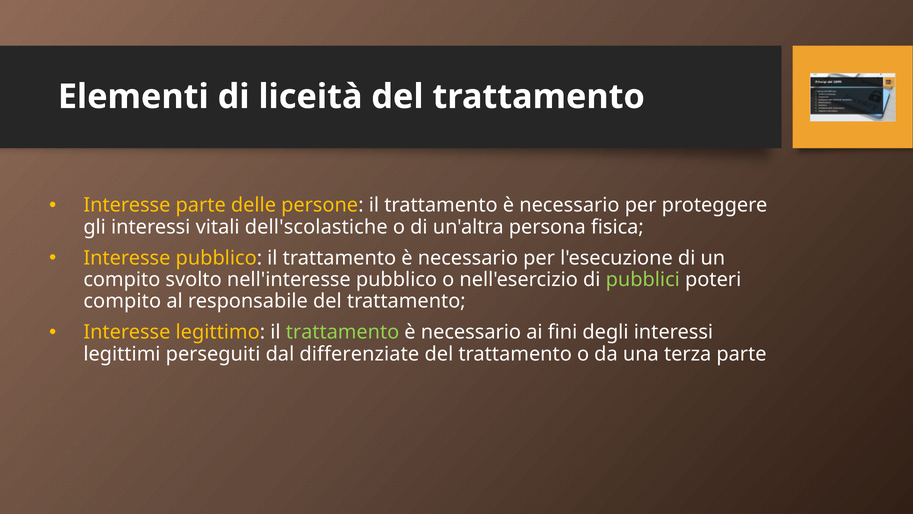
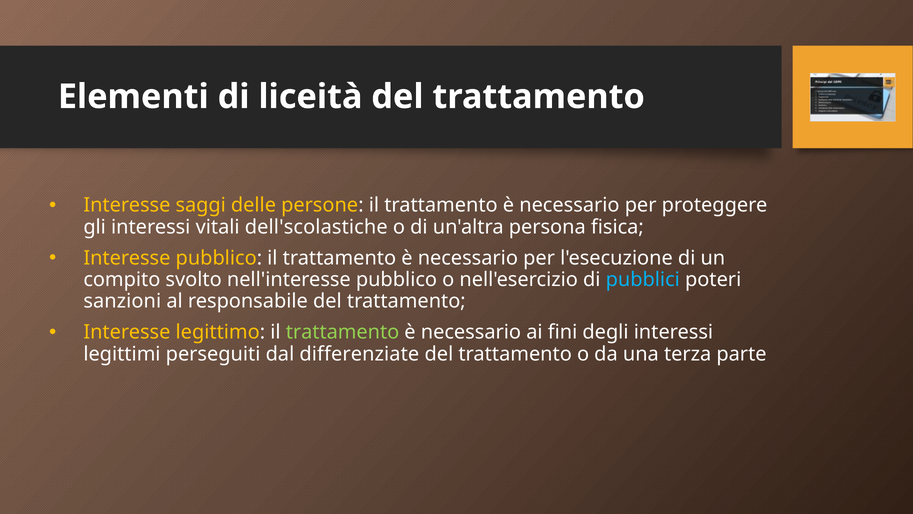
Interesse parte: parte -> saggi
pubblici colour: light green -> light blue
compito at (122, 301): compito -> sanzioni
